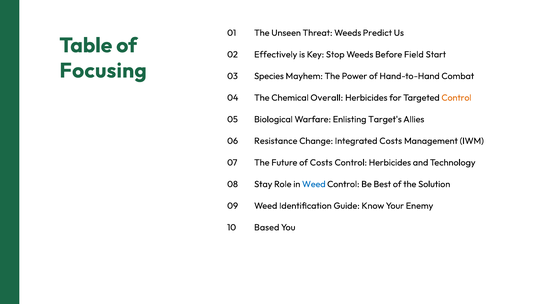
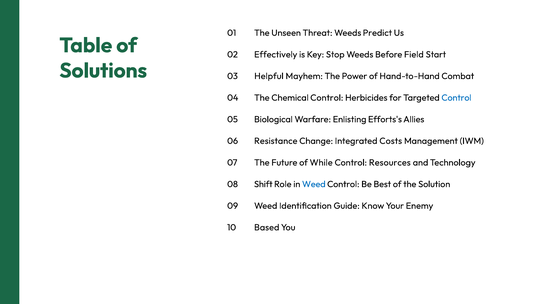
Focusing: Focusing -> Solutions
Species: Species -> Helpful
Chemical Overall: Overall -> Control
Control at (456, 98) colour: orange -> blue
Target's: Target's -> Efforts's
of Costs: Costs -> While
Control Herbicides: Herbicides -> Resources
Stay: Stay -> Shift
